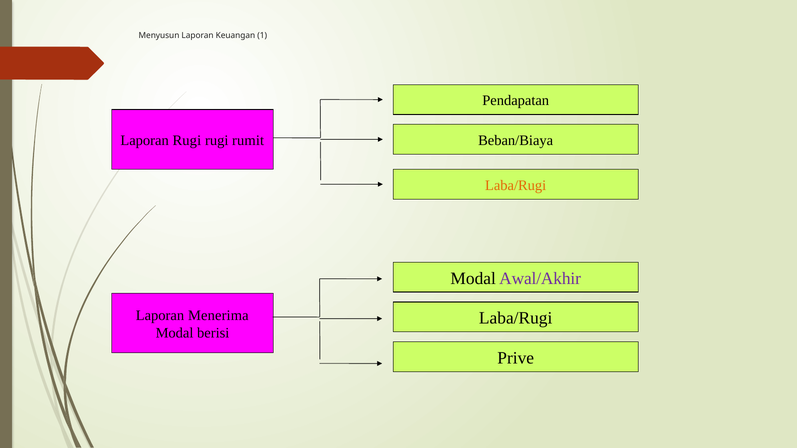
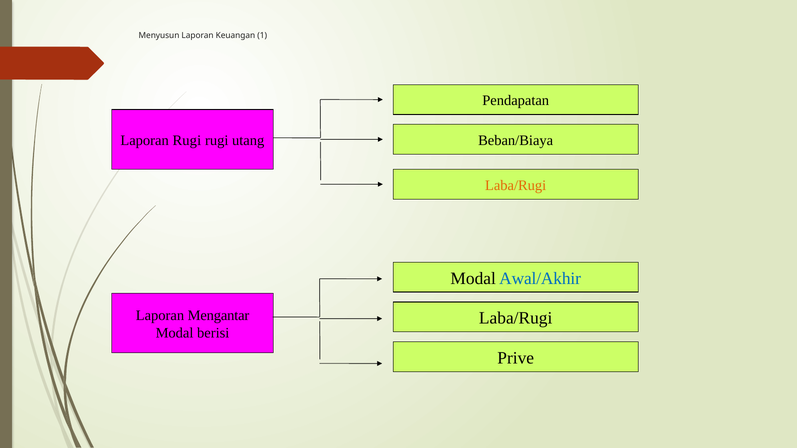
rumit: rumit -> utang
Awal/Akhir colour: purple -> blue
Menerima: Menerima -> Mengantar
